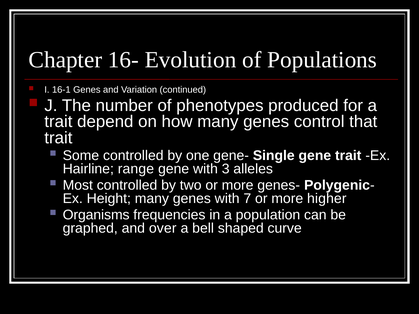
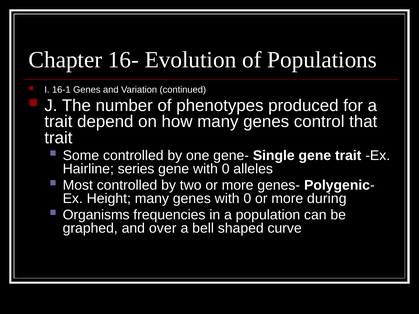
range: range -> series
gene with 3: 3 -> 0
genes with 7: 7 -> 0
higher: higher -> during
